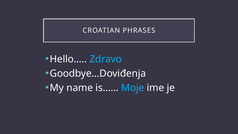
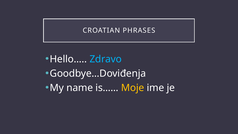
Moje colour: light blue -> yellow
